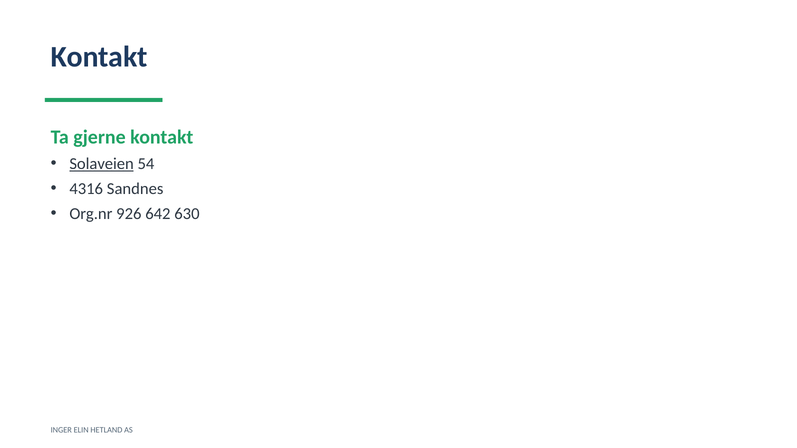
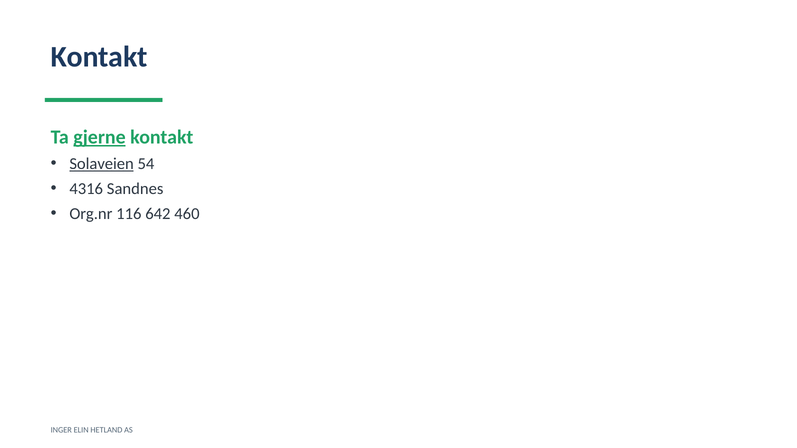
gjerne underline: none -> present
926: 926 -> 116
630: 630 -> 460
